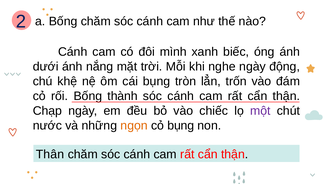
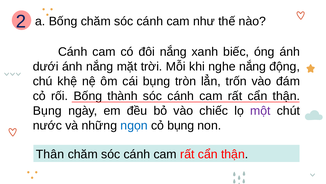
đôi mình: mình -> nắng
nghe ngày: ngày -> nắng
Chạp at (47, 111): Chạp -> Bụng
ngọn colour: orange -> blue
